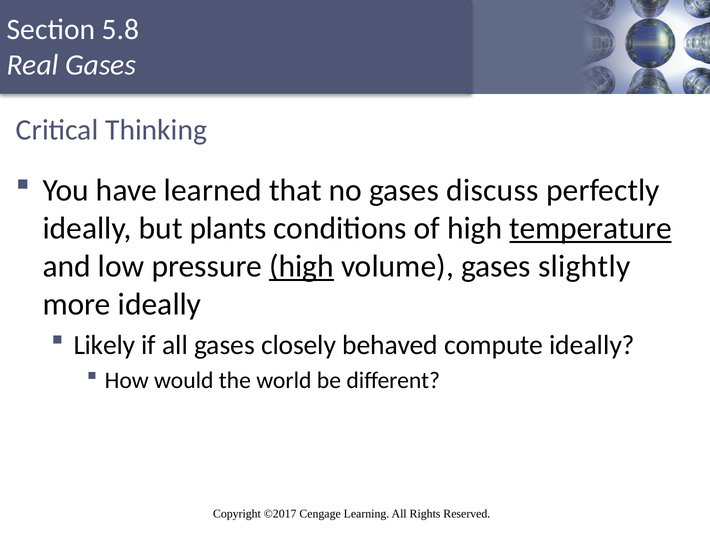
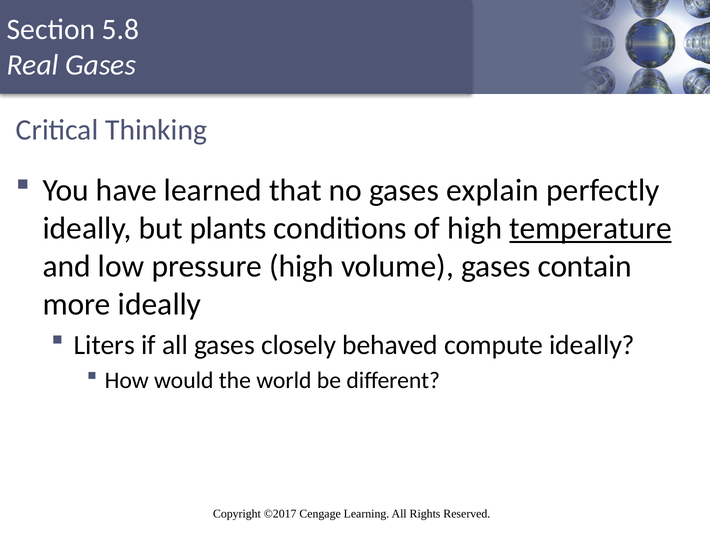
discuss: discuss -> explain
high at (301, 266) underline: present -> none
slightly: slightly -> contain
Likely: Likely -> Liters
